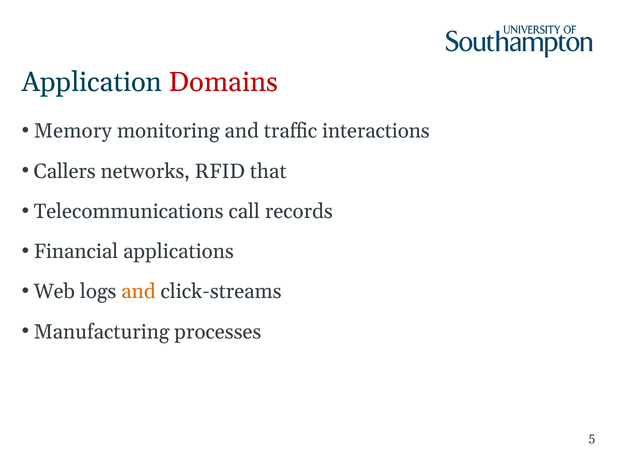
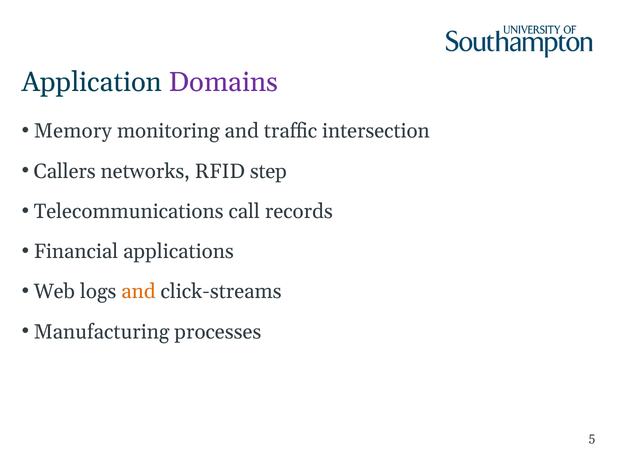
Domains colour: red -> purple
interactions: interactions -> intersection
that: that -> step
